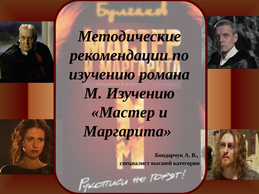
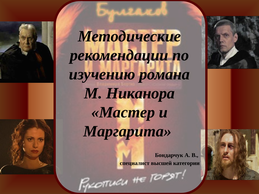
М Изучению: Изучению -> Никанора
